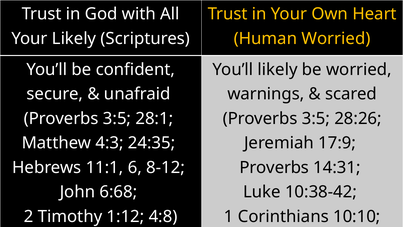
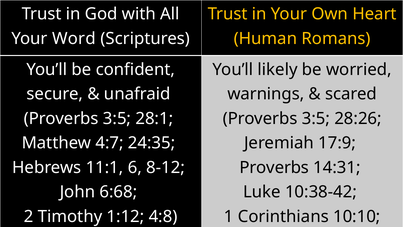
Your Likely: Likely -> Word
Human Worried: Worried -> Romans
4:3: 4:3 -> 4:7
